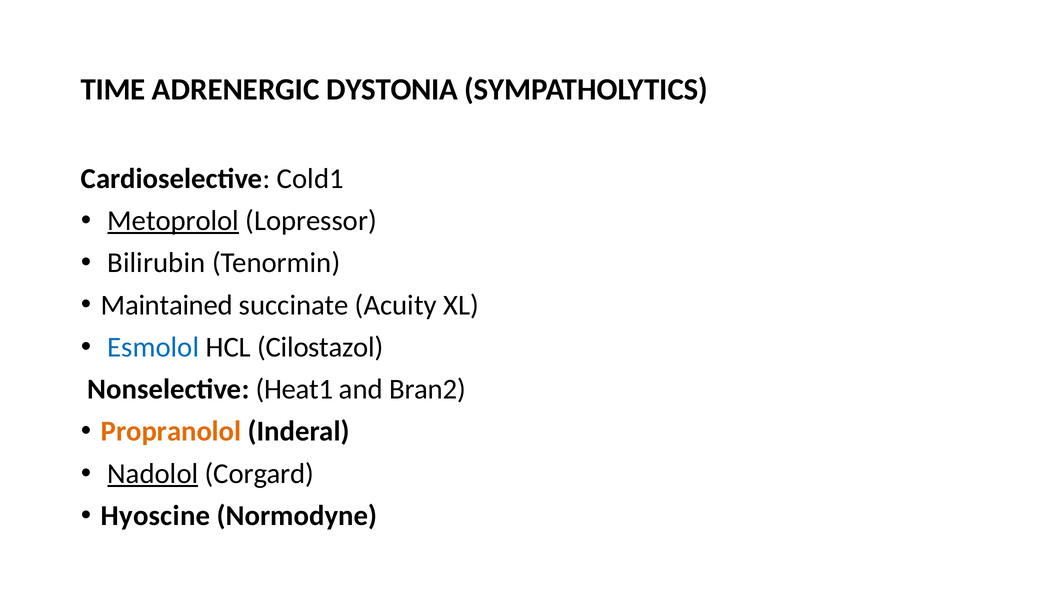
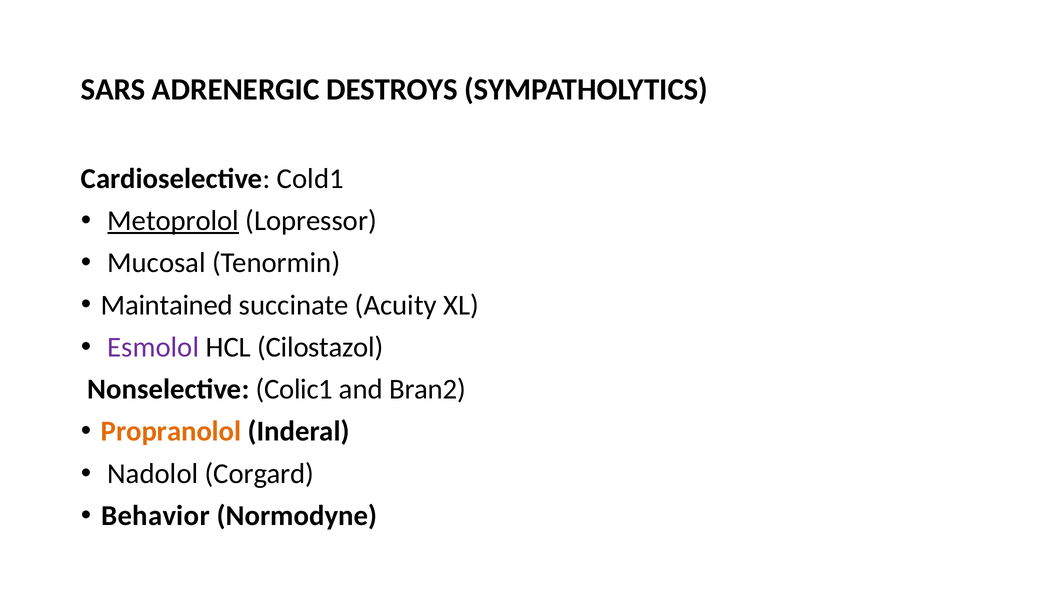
TIME: TIME -> SARS
DYSTONIA: DYSTONIA -> DESTROYS
Bilirubin: Bilirubin -> Mucosal
Esmolol colour: blue -> purple
Heat1: Heat1 -> Colic1
Nadolol underline: present -> none
Hyoscine: Hyoscine -> Behavior
